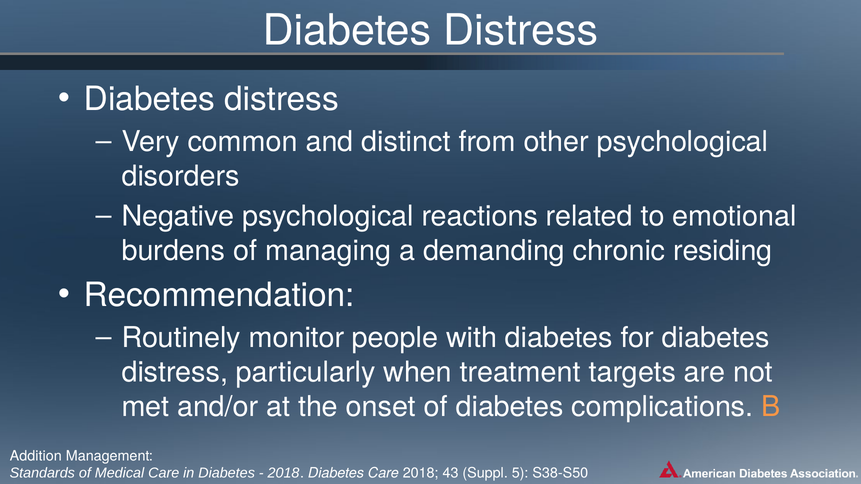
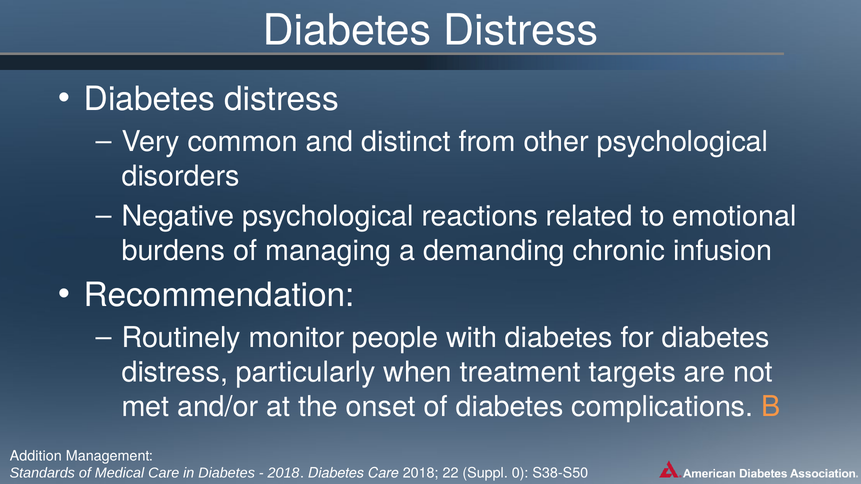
residing: residing -> infusion
43: 43 -> 22
5: 5 -> 0
